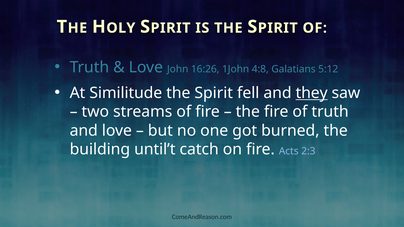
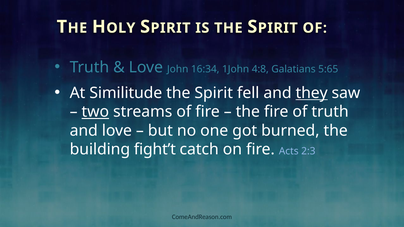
16:26: 16:26 -> 16:34
5:12: 5:12 -> 5:65
two underline: none -> present
until’t: until’t -> fight’t
